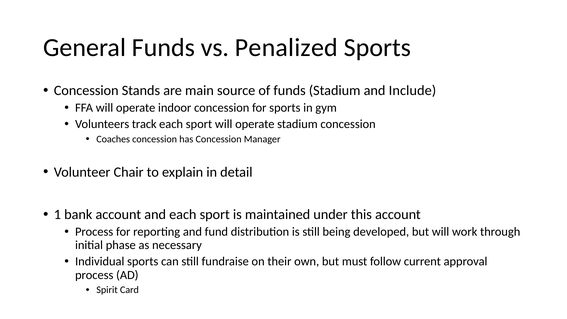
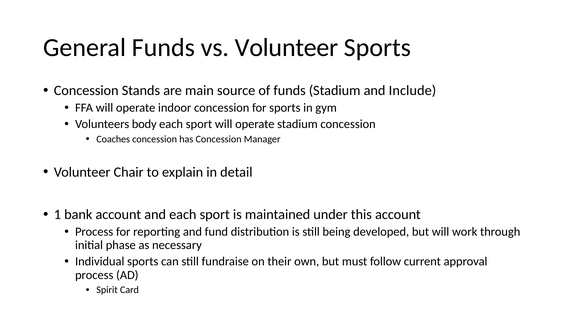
vs Penalized: Penalized -> Volunteer
track: track -> body
